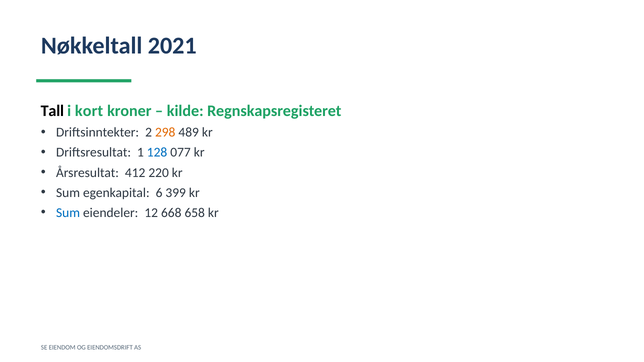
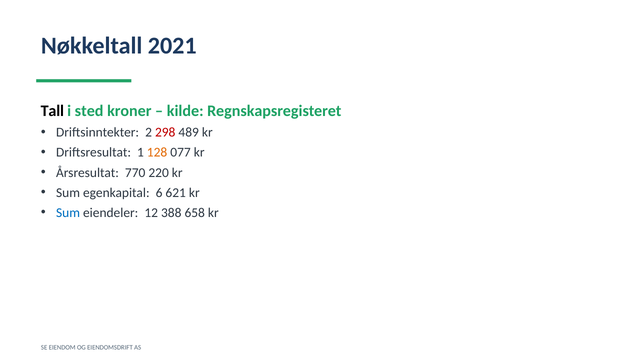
kort: kort -> sted
298 colour: orange -> red
128 colour: blue -> orange
412: 412 -> 770
399: 399 -> 621
668: 668 -> 388
